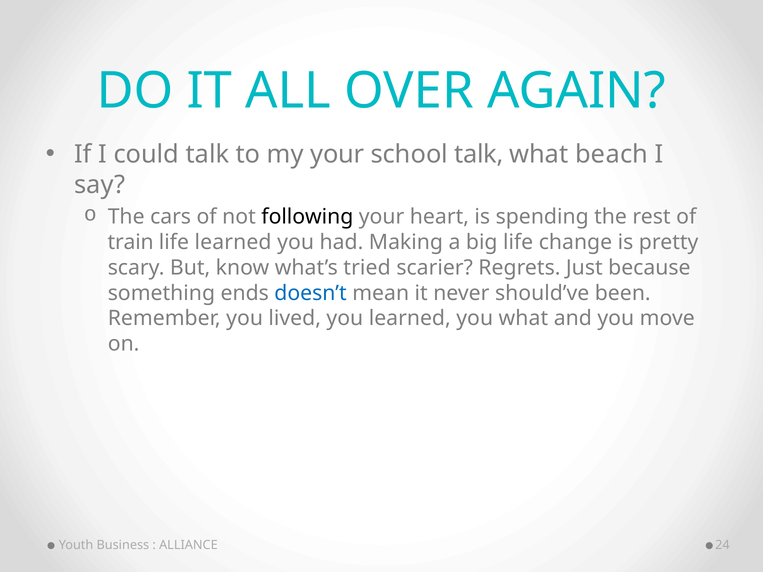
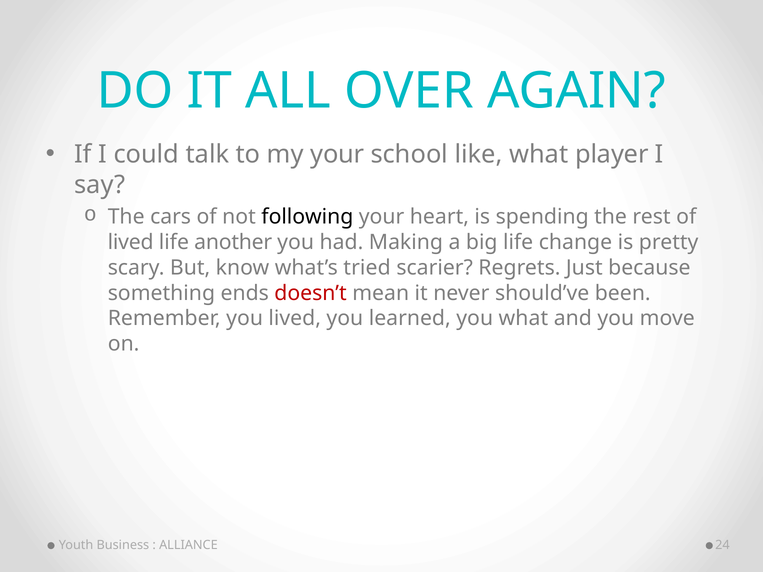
school talk: talk -> like
beach: beach -> player
train at (131, 242): train -> lived
life learned: learned -> another
doesn’t colour: blue -> red
